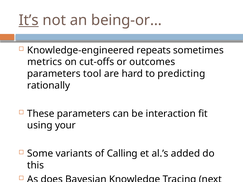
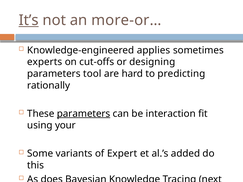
being-or…: being-or… -> more-or…
repeats: repeats -> applies
metrics: metrics -> experts
outcomes: outcomes -> designing
parameters at (84, 114) underline: none -> present
Calling: Calling -> Expert
